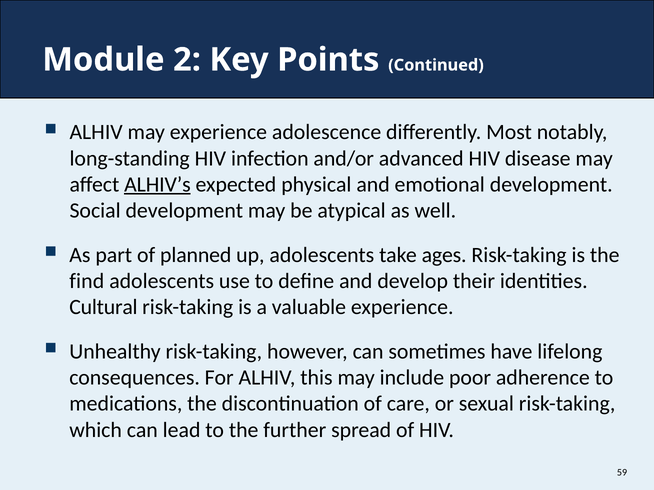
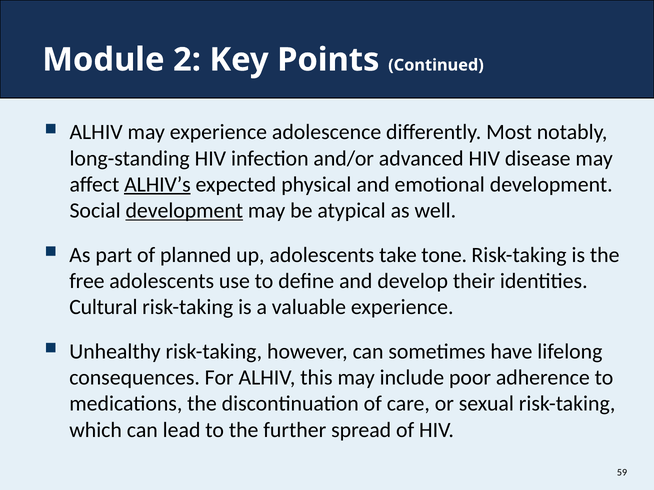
development at (184, 211) underline: none -> present
ages: ages -> tone
find: find -> free
